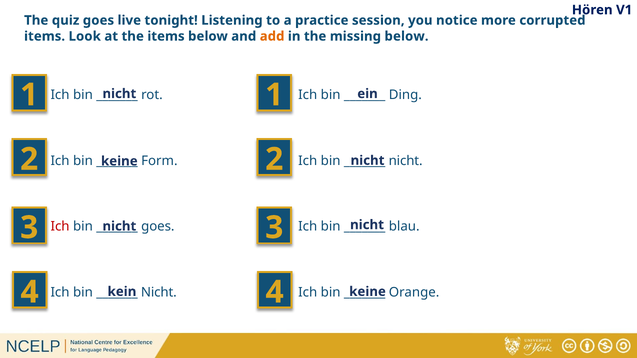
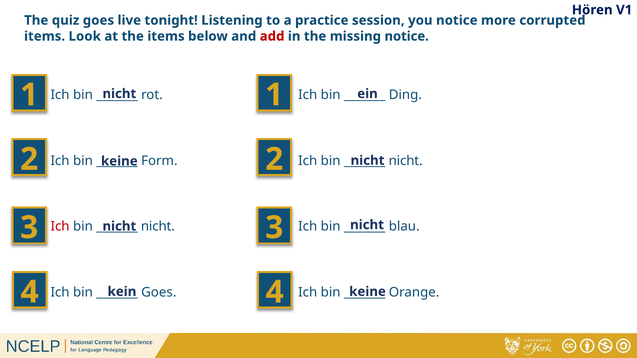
add colour: orange -> red
missing below: below -> notice
goes at (158, 227): goes -> nicht
Nicht at (159, 292): Nicht -> Goes
